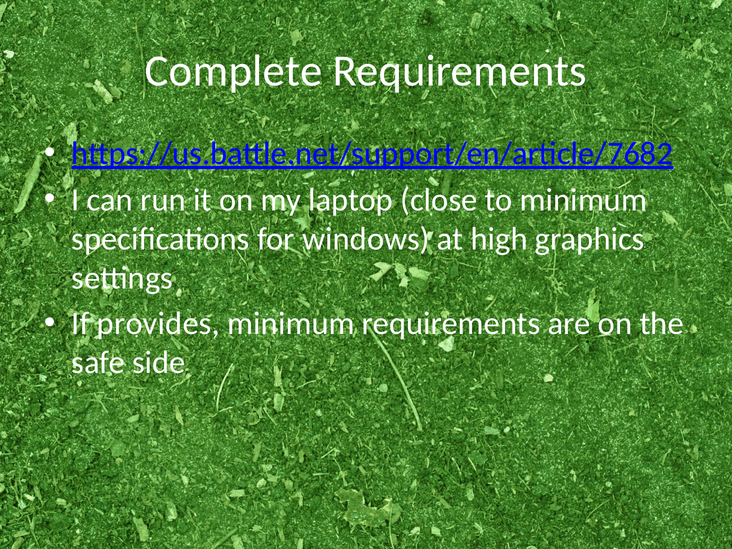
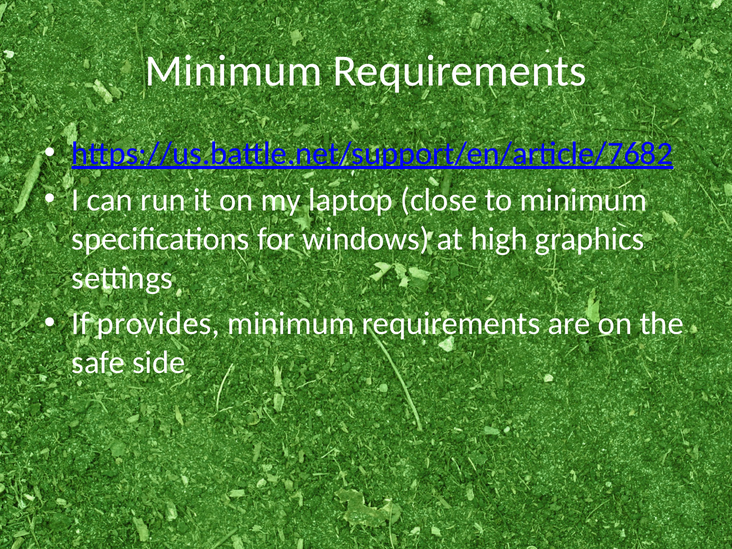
Complete at (234, 71): Complete -> Minimum
